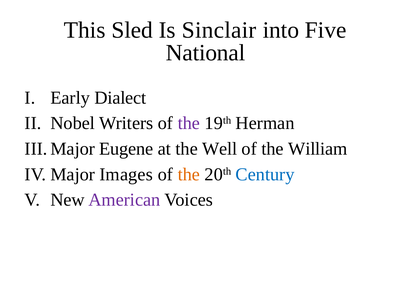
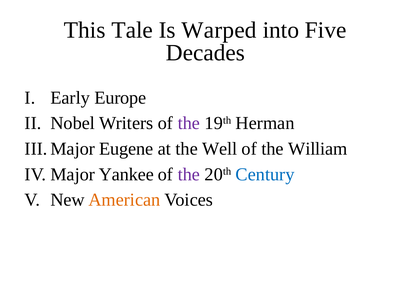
Sled: Sled -> Tale
Sinclair: Sinclair -> Warped
National: National -> Decades
Dialect: Dialect -> Europe
Images: Images -> Yankee
the at (189, 175) colour: orange -> purple
American colour: purple -> orange
